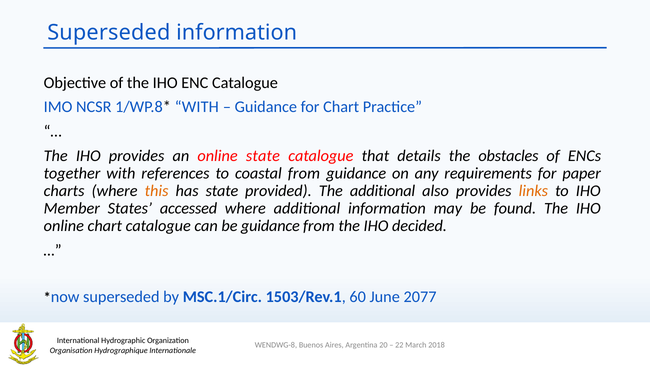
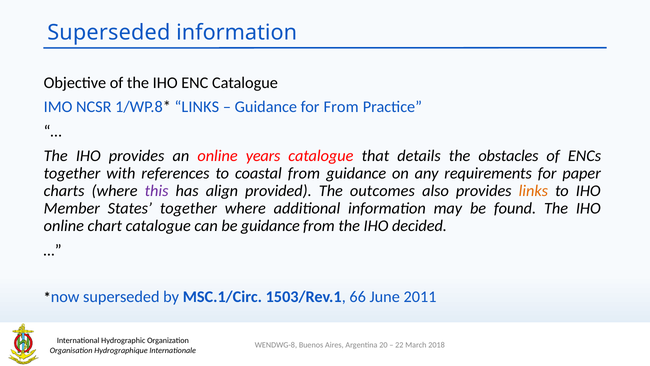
WITH at (197, 107): WITH -> LINKS
for Chart: Chart -> From
online state: state -> years
this colour: orange -> purple
has state: state -> align
The additional: additional -> outcomes
States accessed: accessed -> together
60: 60 -> 66
2077: 2077 -> 2011
